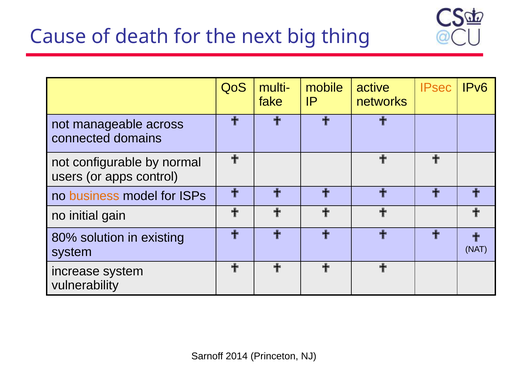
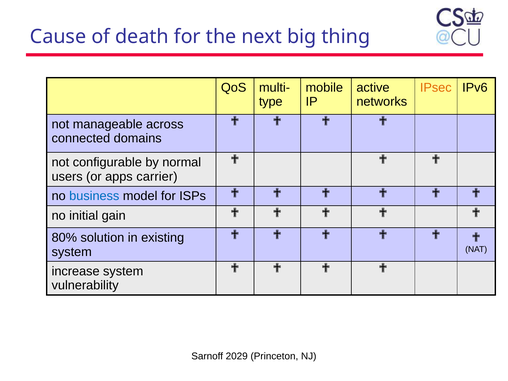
fake: fake -> type
control: control -> carrier
business colour: orange -> blue
2014: 2014 -> 2029
